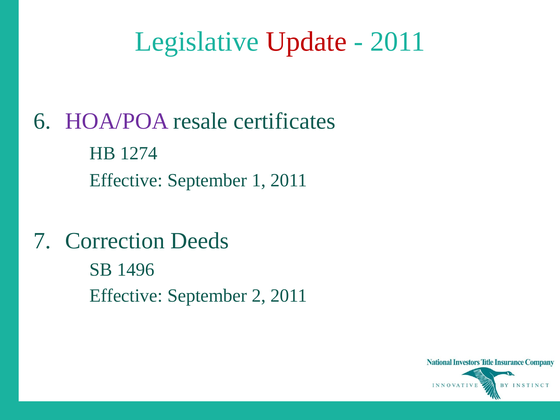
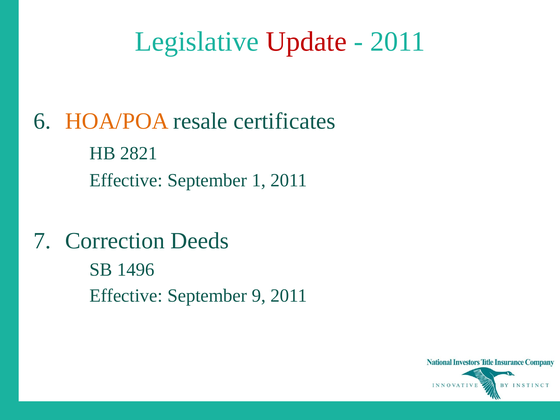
HOA/POA colour: purple -> orange
1274: 1274 -> 2821
2: 2 -> 9
